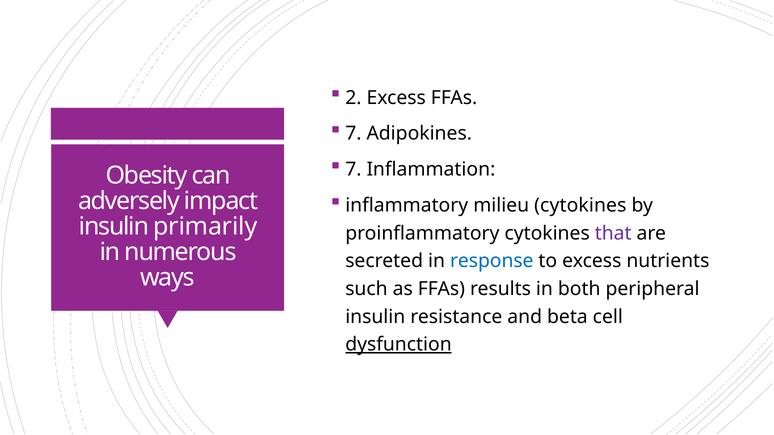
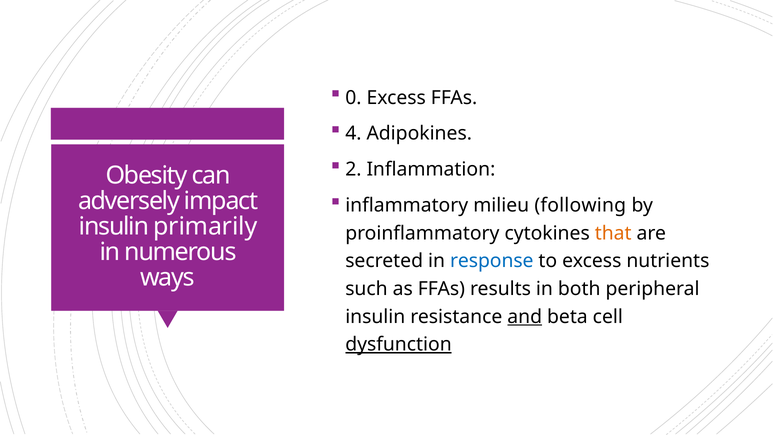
2: 2 -> 0
7 at (353, 134): 7 -> 4
7 at (353, 170): 7 -> 2
milieu cytokines: cytokines -> following
that colour: purple -> orange
and underline: none -> present
